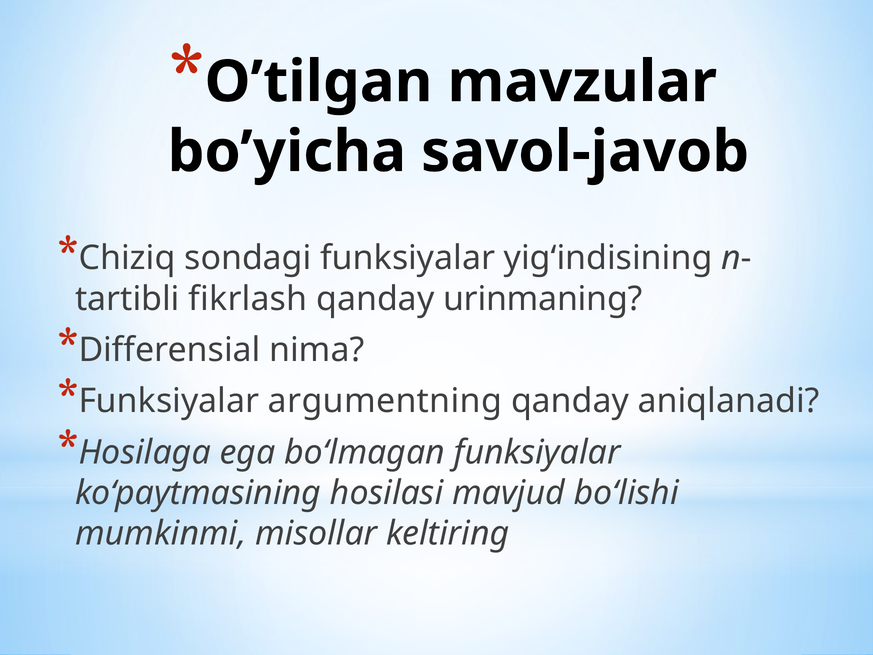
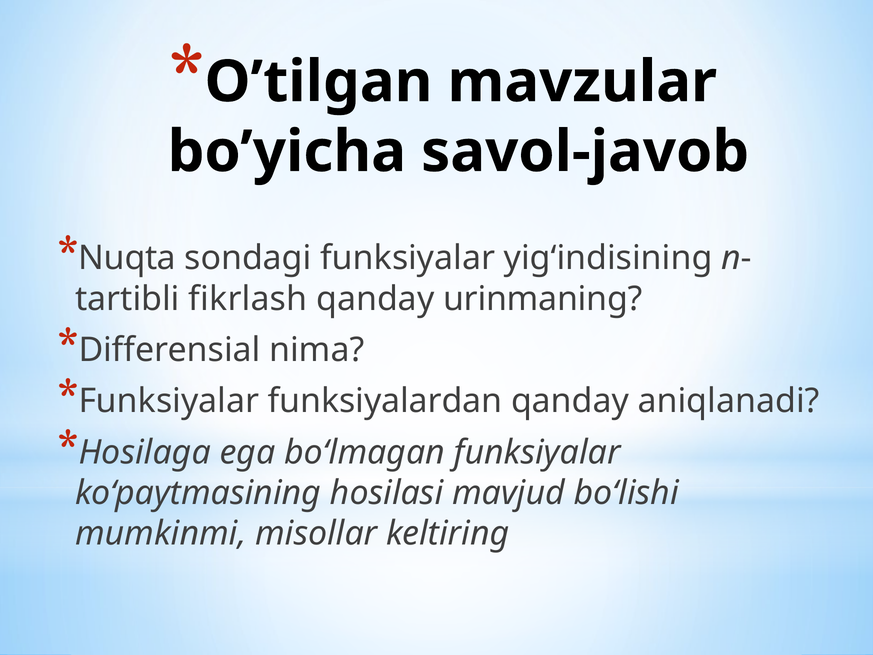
Chiziq: Chiziq -> Nuqta
argumentning: argumentning -> funksiyalardan
